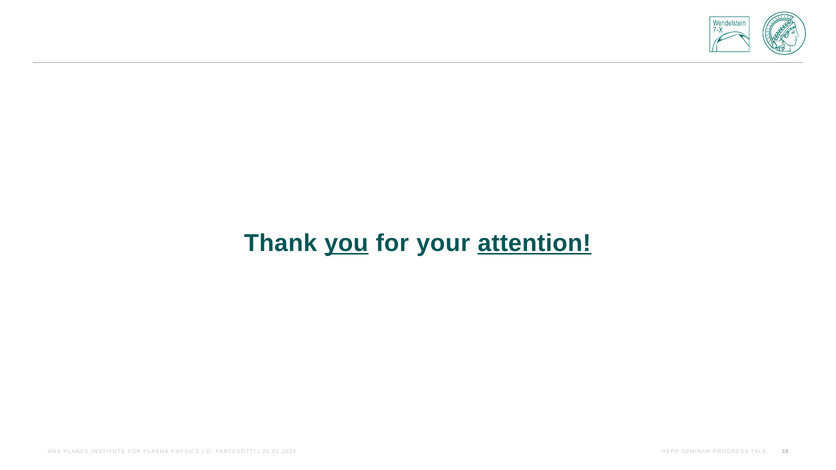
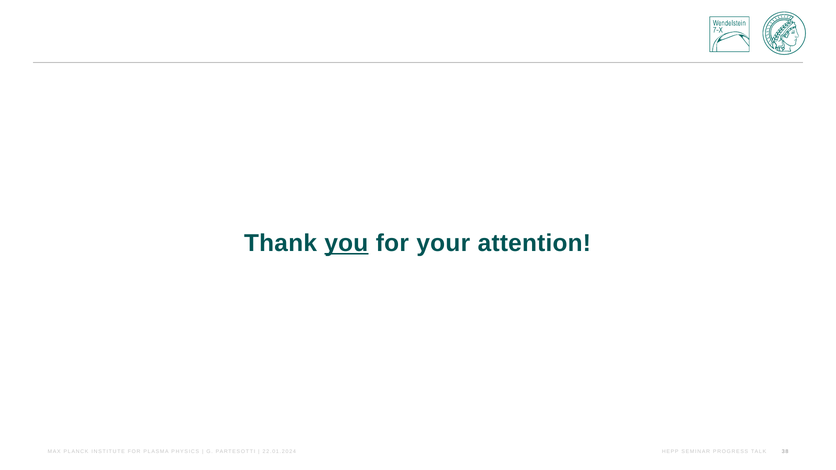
attention underline: present -> none
